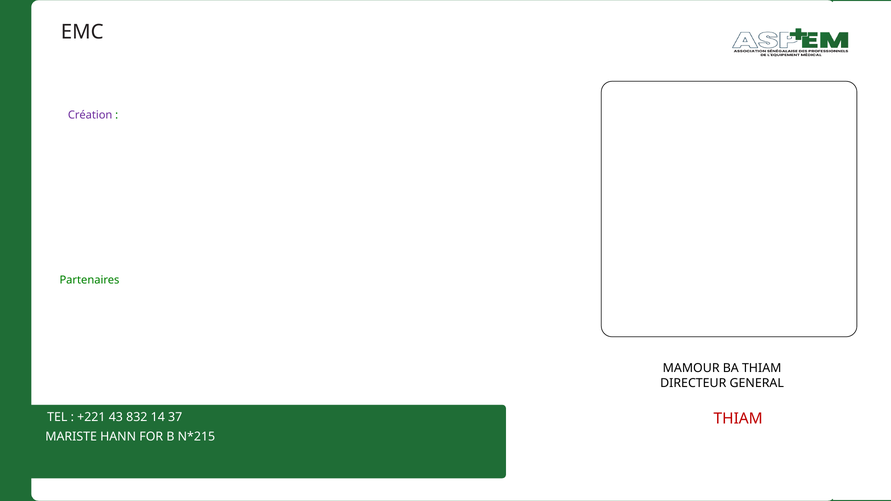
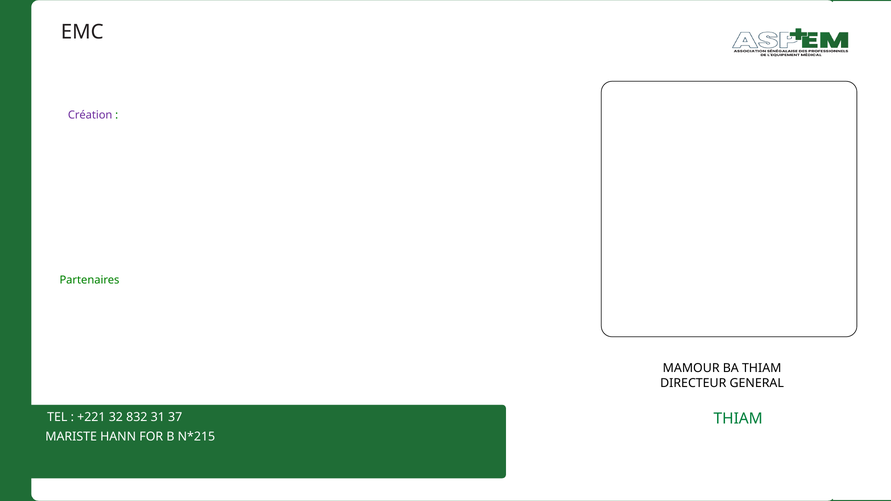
43: 43 -> 32
14: 14 -> 31
THIAM at (738, 419) colour: red -> green
